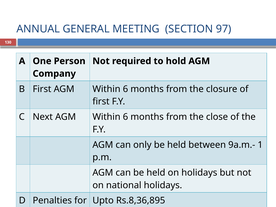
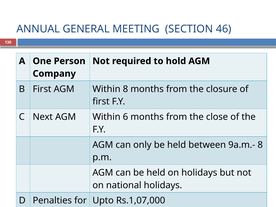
97: 97 -> 46
First AGM Within 6: 6 -> 8
9a.m.- 1: 1 -> 8
Rs.8,36,895: Rs.8,36,895 -> Rs.1,07,000
